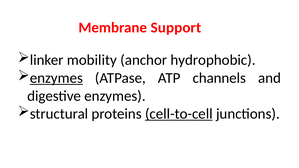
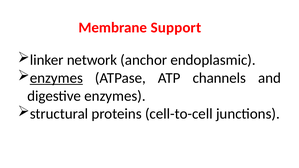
mobility: mobility -> network
hydrophobic: hydrophobic -> endoplasmic
cell-to-cell underline: present -> none
